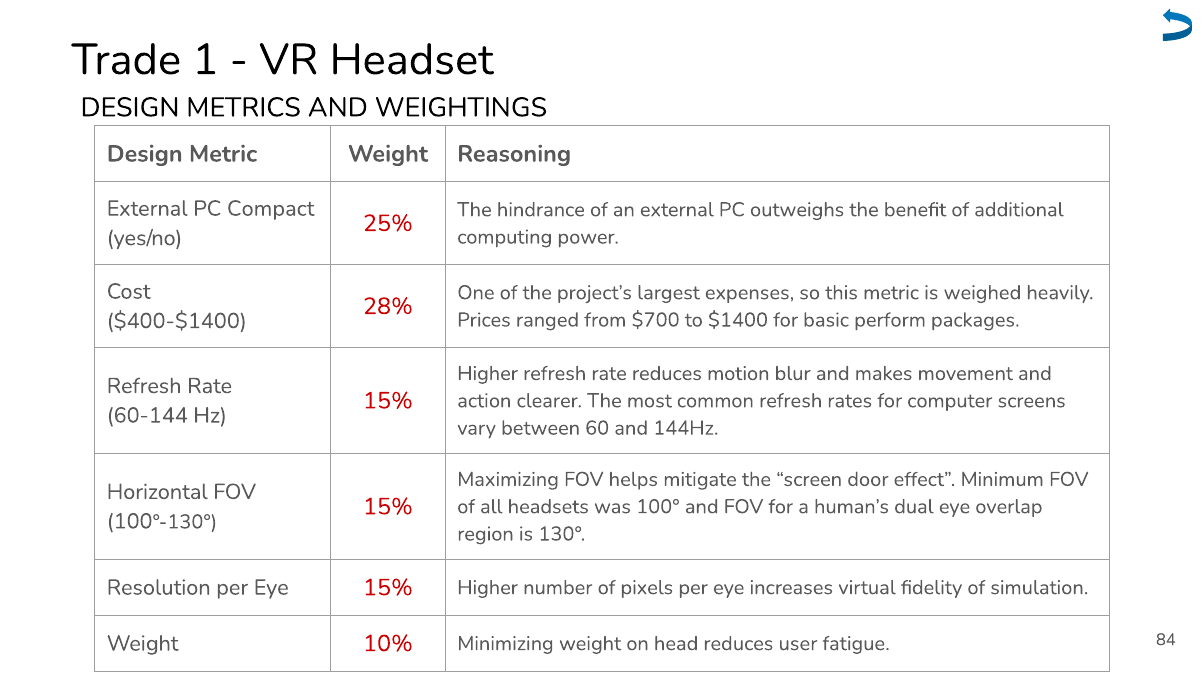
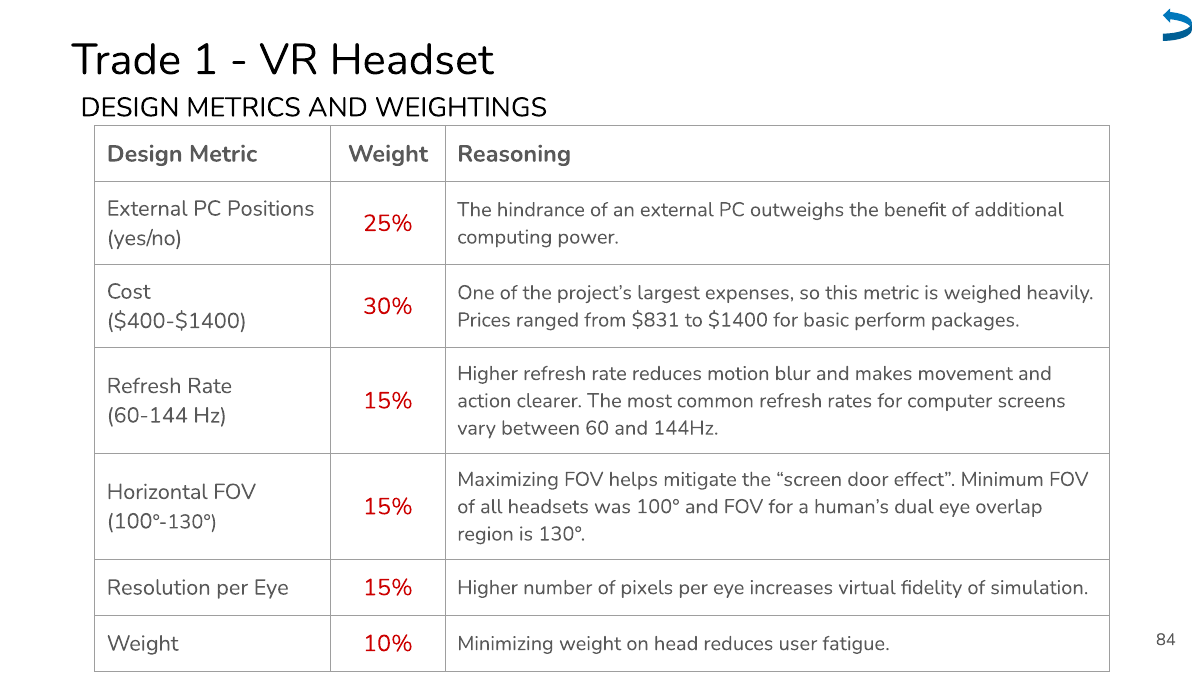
Compact: Compact -> Positions
28%: 28% -> 30%
$700: $700 -> $831
